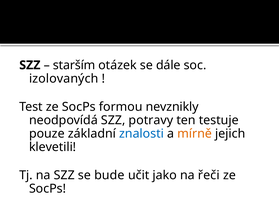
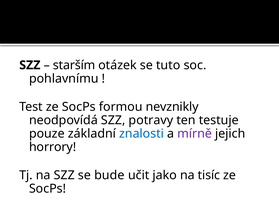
dále: dále -> tuto
izolovaných: izolovaných -> pohlavnímu
mírně colour: orange -> purple
klevetili: klevetili -> horrory
řeči: řeči -> tisíc
